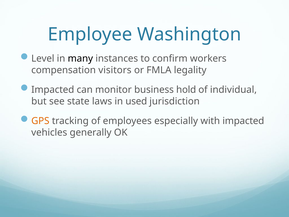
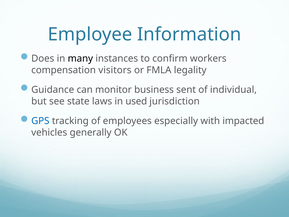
Washington: Washington -> Information
Level: Level -> Does
Impacted at (53, 90): Impacted -> Guidance
hold: hold -> sent
GPS colour: orange -> blue
